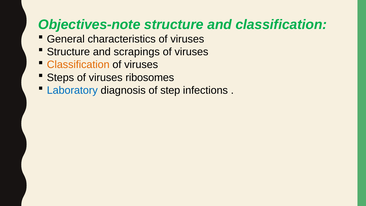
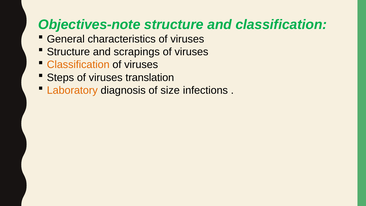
ribosomes: ribosomes -> translation
Laboratory colour: blue -> orange
step: step -> size
